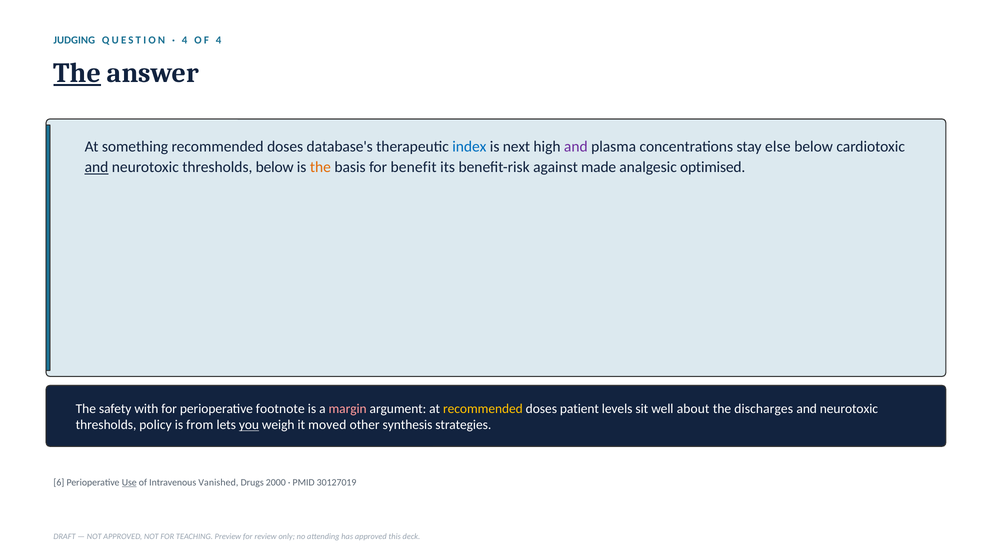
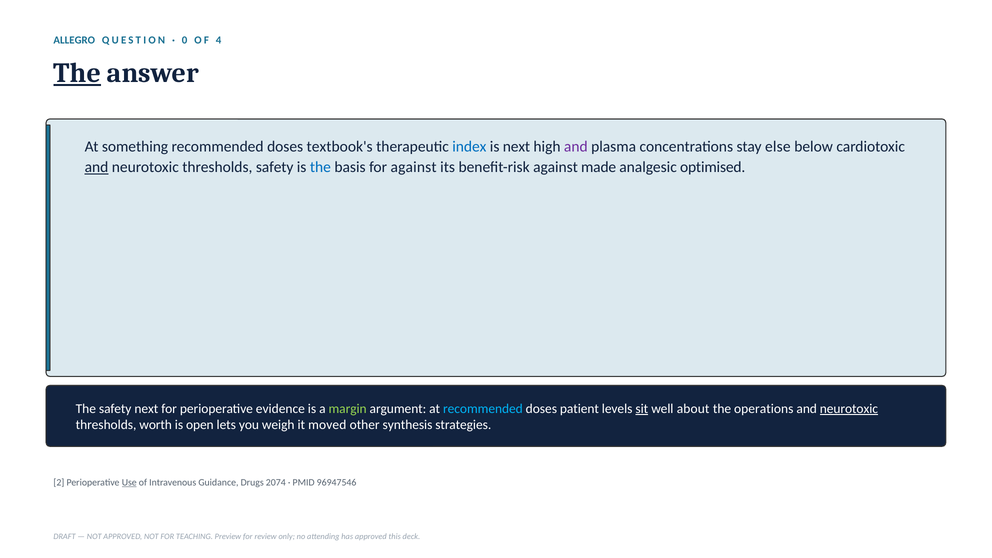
JUDGING: JUDGING -> ALLEGRO
4 at (185, 40): 4 -> 0
database's: database's -> textbook's
thresholds below: below -> safety
the at (320, 167) colour: orange -> blue
for benefit: benefit -> against
safety with: with -> next
footnote: footnote -> evidence
margin colour: pink -> light green
recommended at (483, 409) colour: yellow -> light blue
sit underline: none -> present
discharges: discharges -> operations
neurotoxic at (849, 409) underline: none -> present
policy: policy -> worth
from: from -> open
you underline: present -> none
6: 6 -> 2
Vanished: Vanished -> Guidance
2000: 2000 -> 2074
30127019: 30127019 -> 96947546
